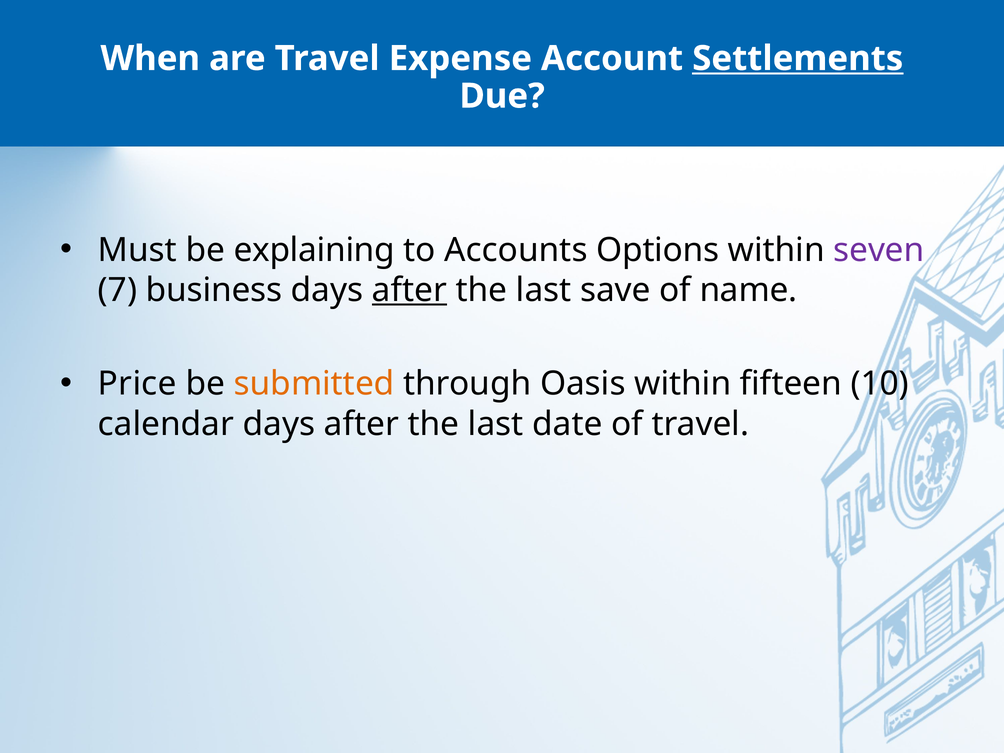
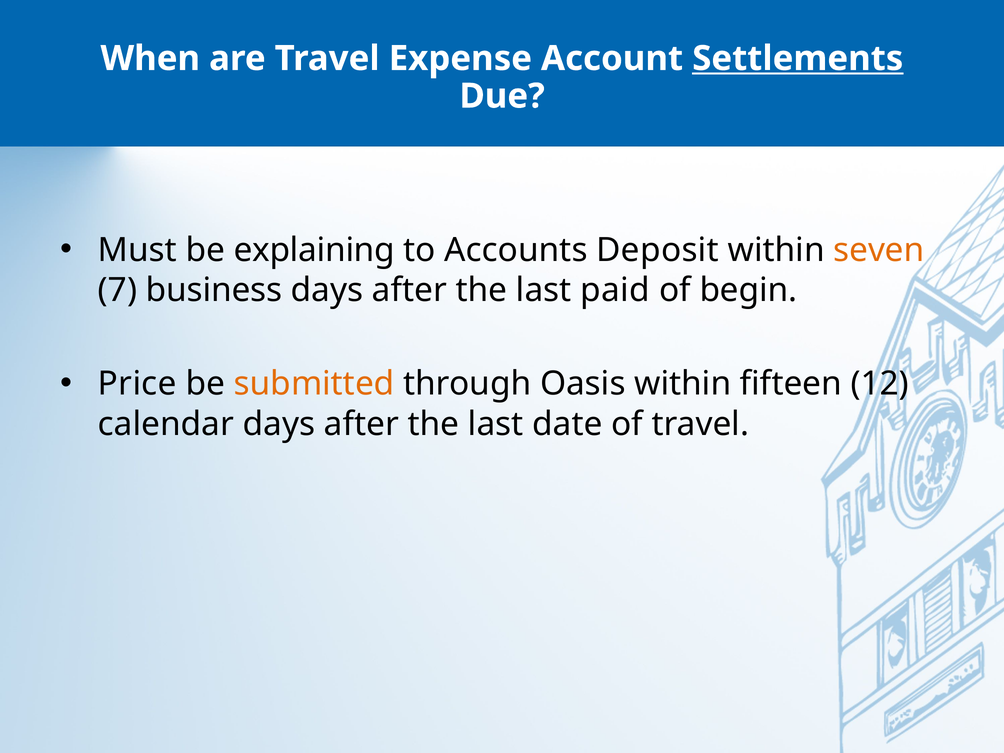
Options: Options -> Deposit
seven colour: purple -> orange
after at (409, 290) underline: present -> none
save: save -> paid
name: name -> begin
10: 10 -> 12
